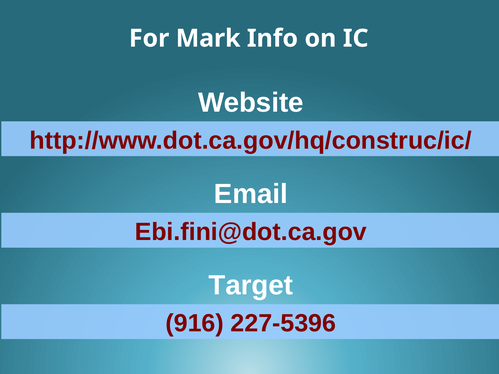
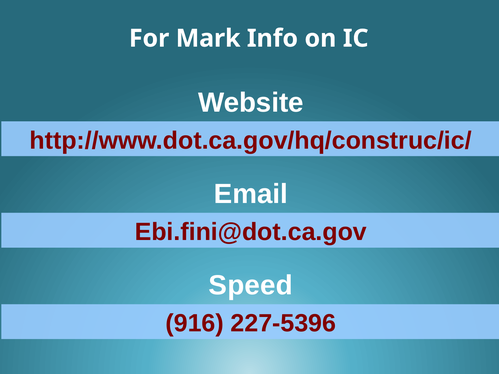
Target: Target -> Speed
